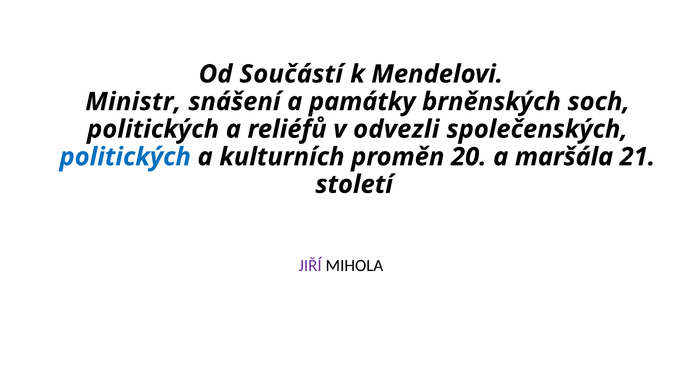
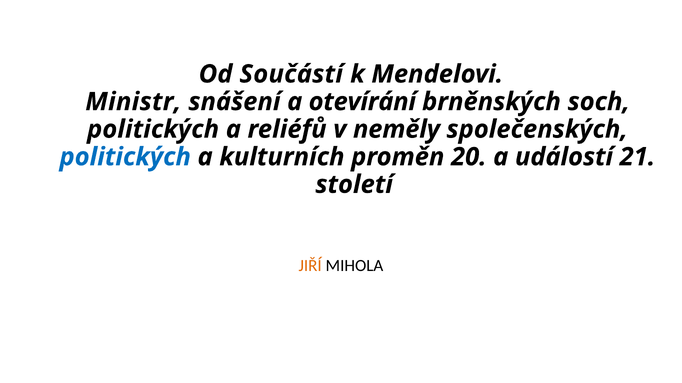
památky: památky -> otevírání
odvezli: odvezli -> neměly
maršála: maršála -> událostí
JIŘÍ colour: purple -> orange
